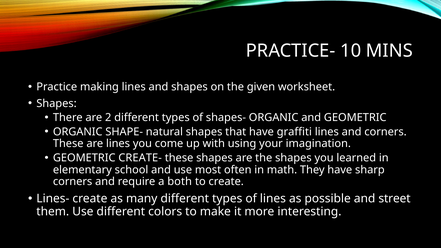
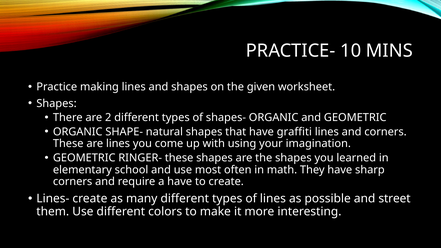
CREATE-: CREATE- -> RINGER-
a both: both -> have
